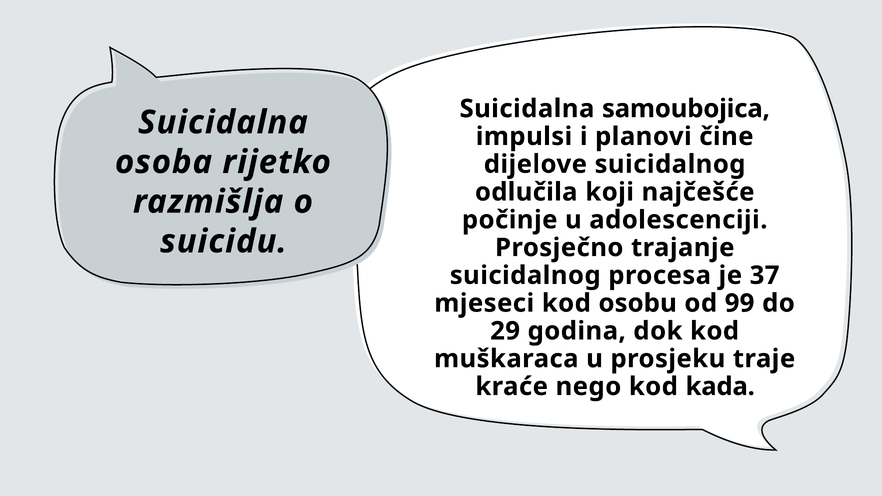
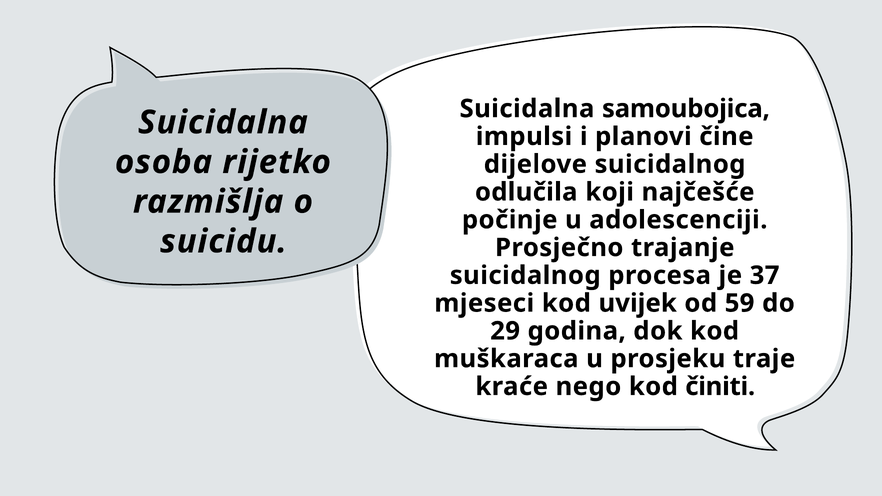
osobu: osobu -> uvijek
99: 99 -> 59
kada: kada -> činiti
